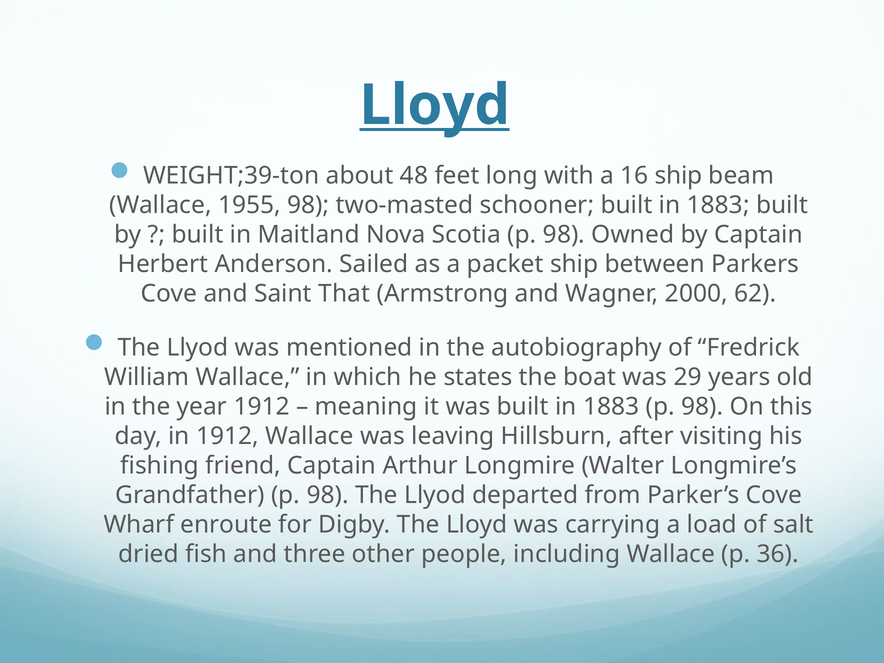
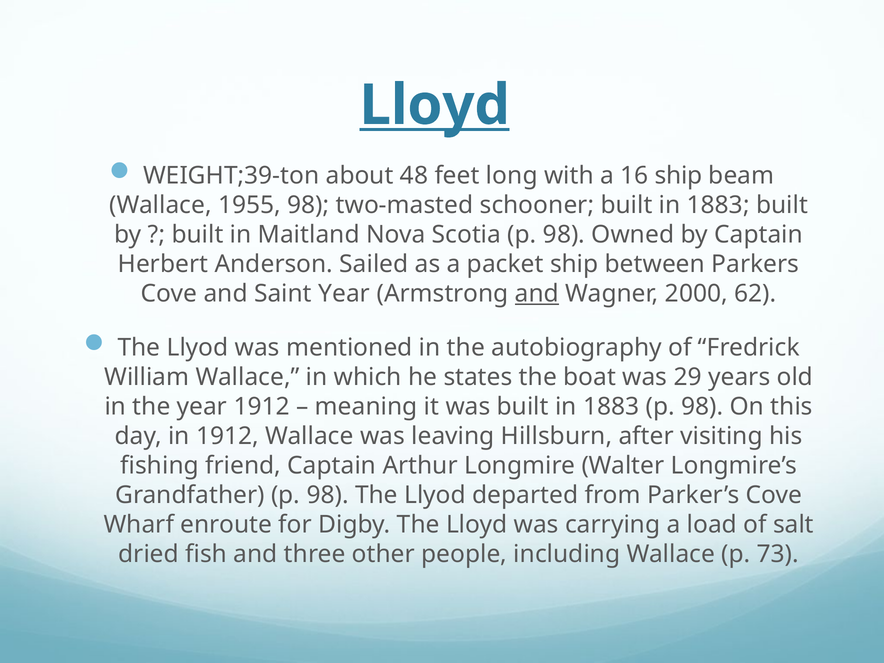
Saint That: That -> Year
and at (537, 293) underline: none -> present
36: 36 -> 73
